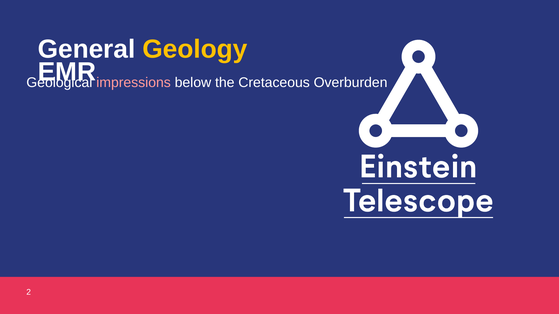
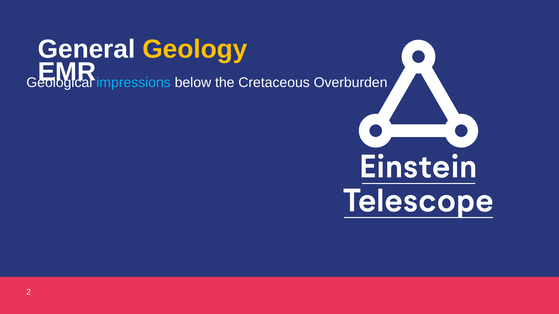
impressions colour: pink -> light blue
